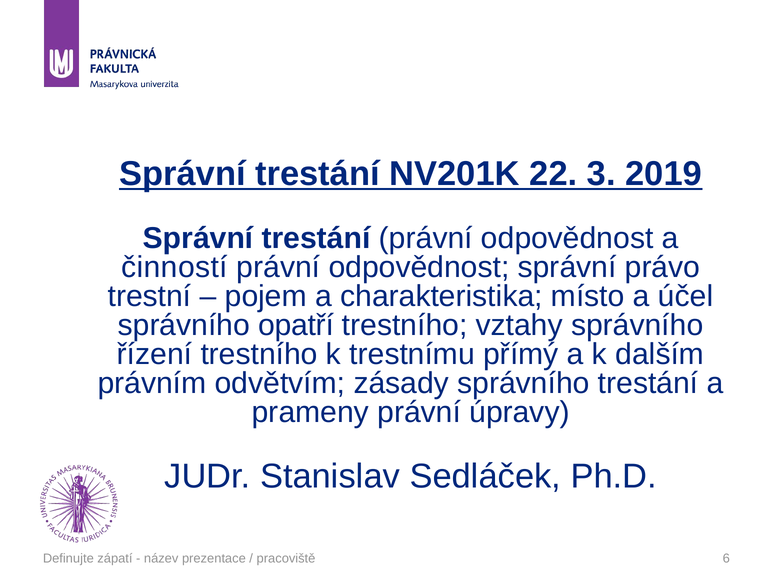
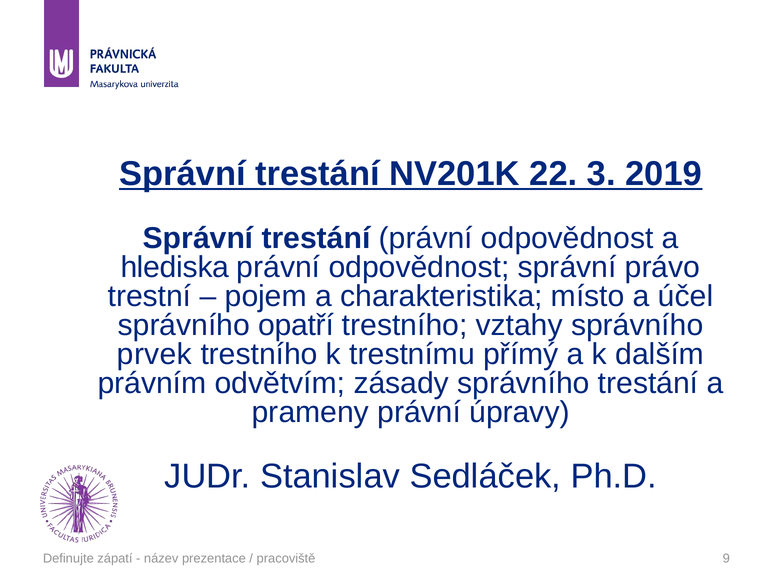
činností: činností -> hlediska
řízení: řízení -> prvek
6: 6 -> 9
